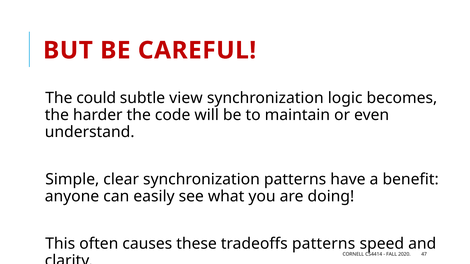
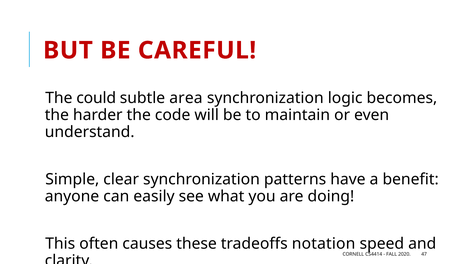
view: view -> area
tradeoffs patterns: patterns -> notation
